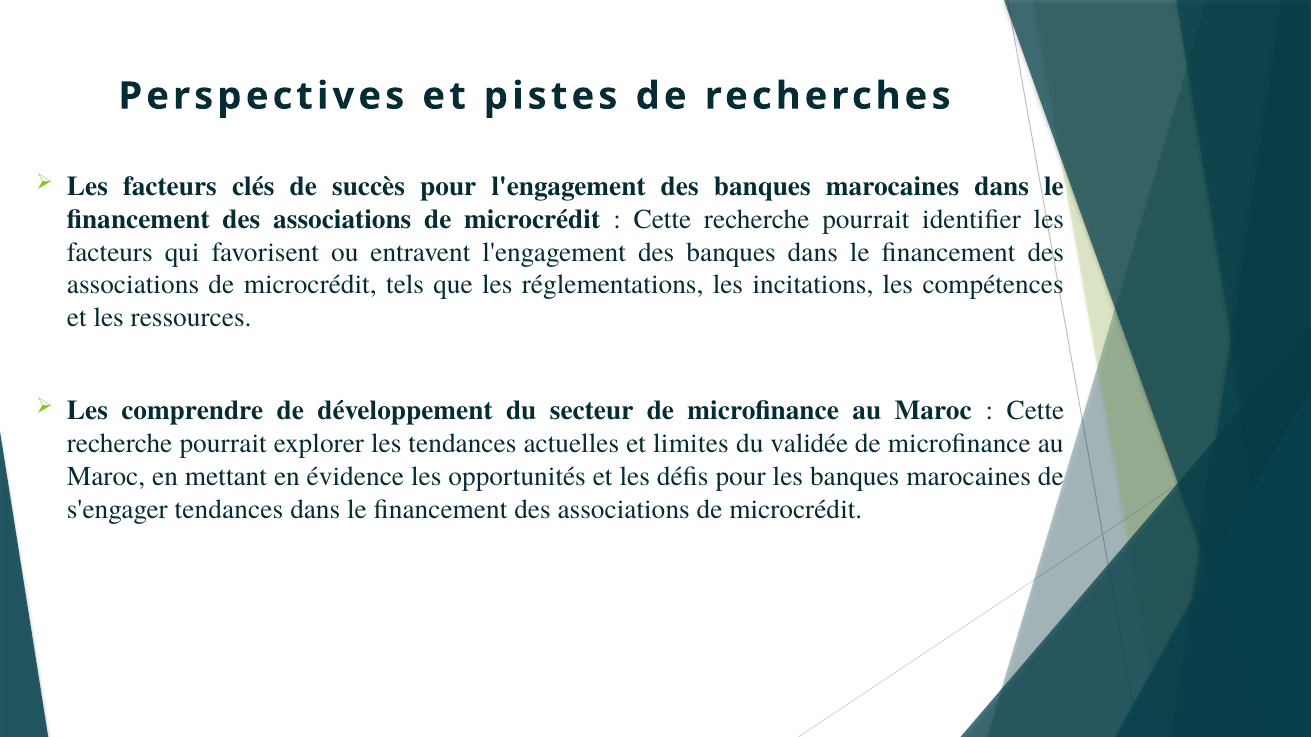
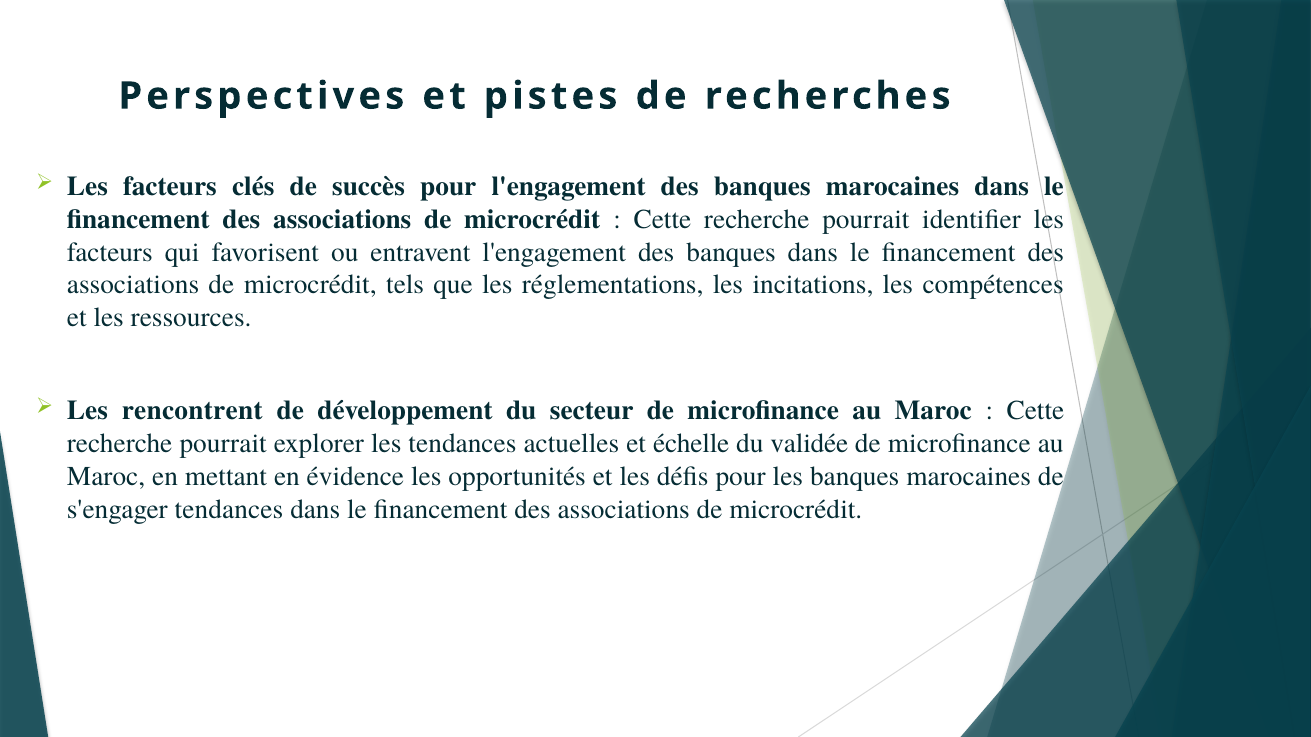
comprendre: comprendre -> rencontrent
limites: limites -> échelle
